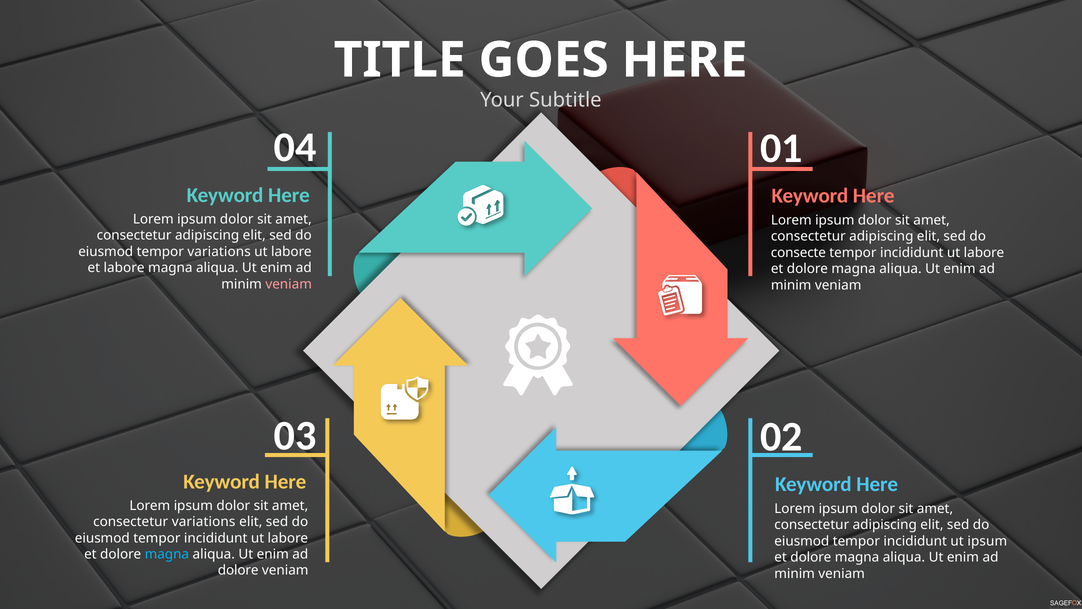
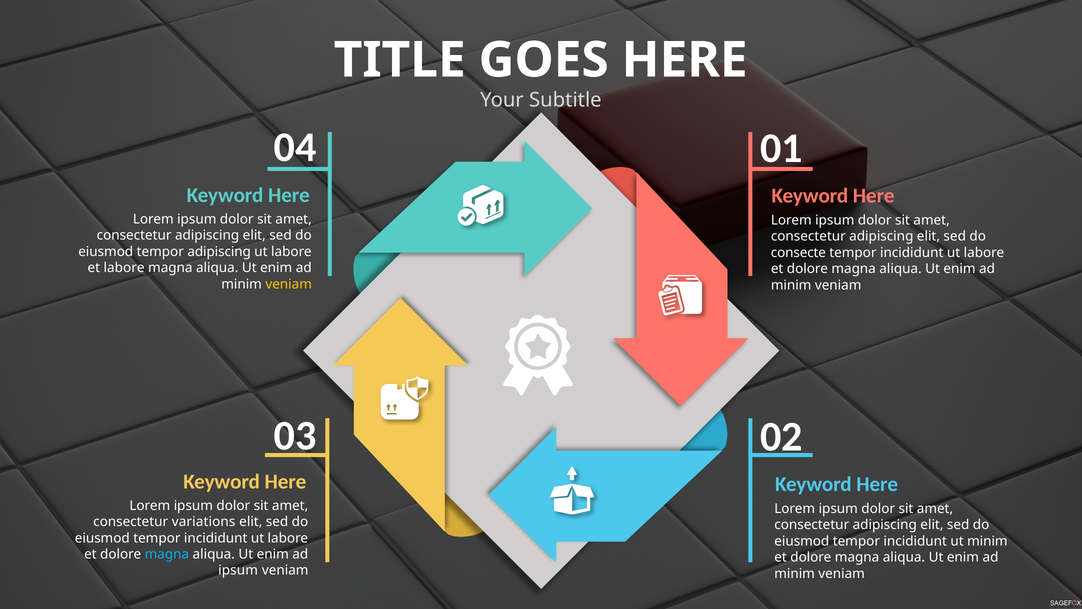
tempor variations: variations -> adipiscing
veniam at (289, 284) colour: pink -> yellow
ut ipsum: ipsum -> minim
dolore at (238, 570): dolore -> ipsum
